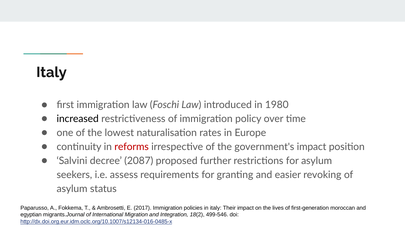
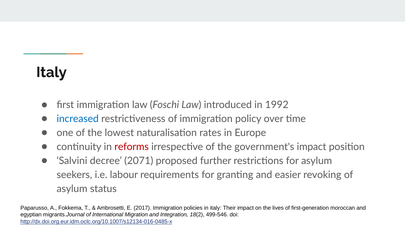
1980: 1980 -> 1992
increased colour: black -> blue
2087: 2087 -> 2071
assess: assess -> labour
